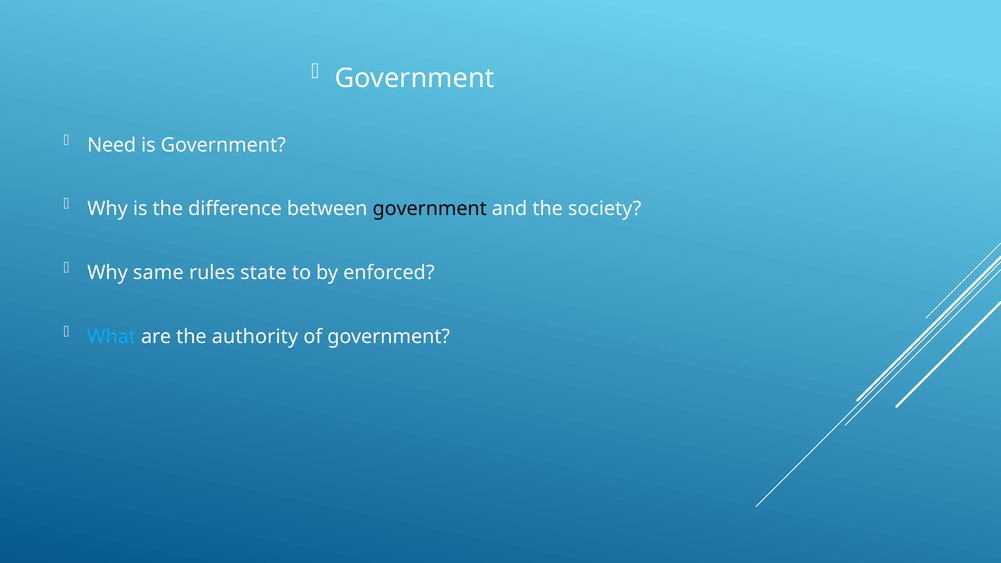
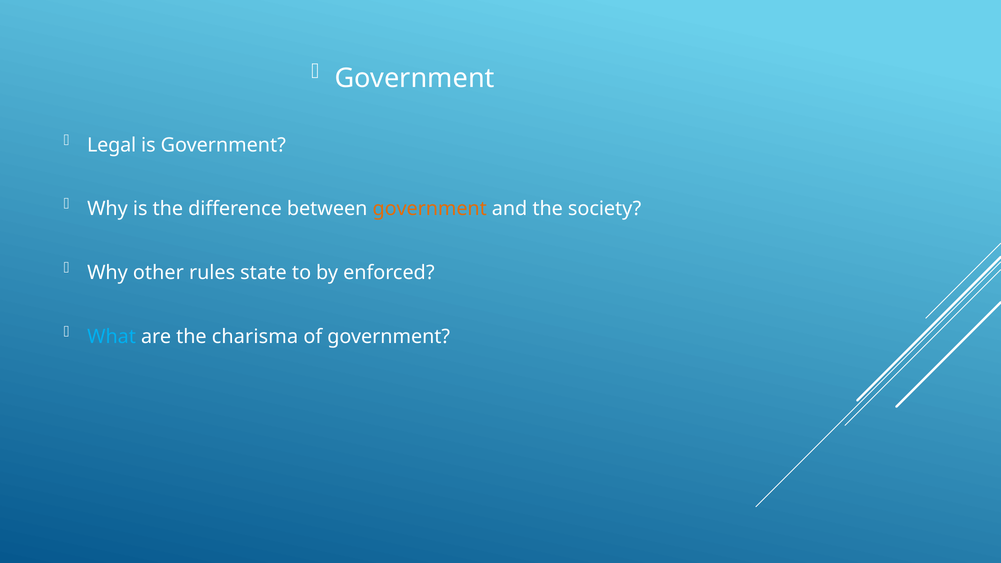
Need: Need -> Legal
government at (430, 209) colour: black -> orange
same: same -> other
authority: authority -> charisma
